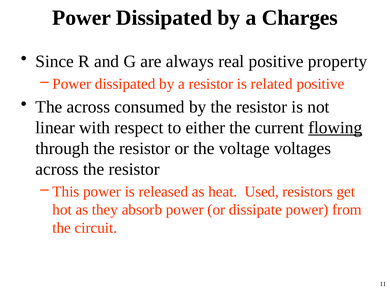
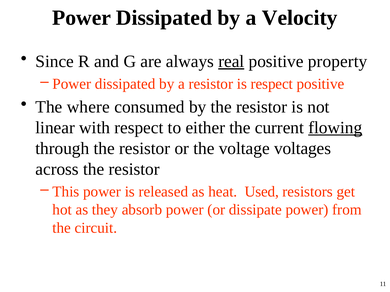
Charges: Charges -> Velocity
real underline: none -> present
is related: related -> respect
The across: across -> where
